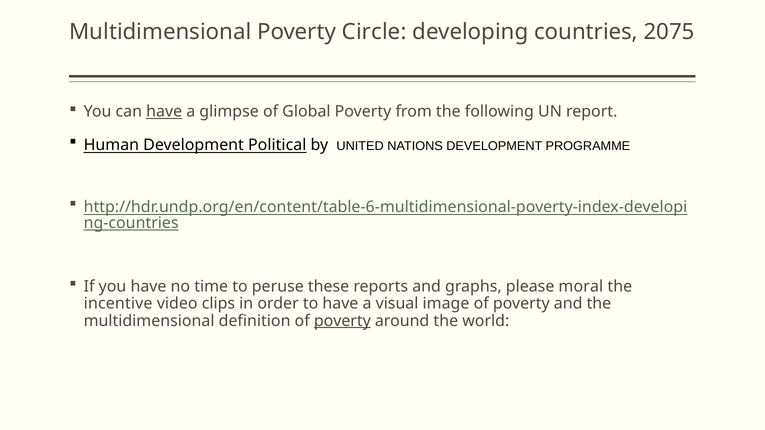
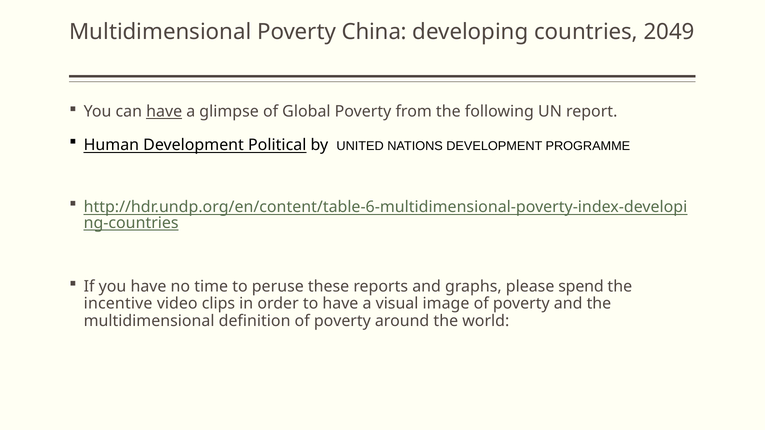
Circle: Circle -> China
2075: 2075 -> 2049
moral: moral -> spend
poverty at (342, 321) underline: present -> none
